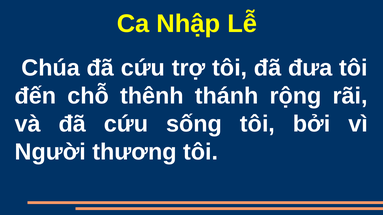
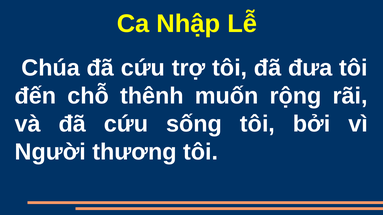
thánh: thánh -> muốn
